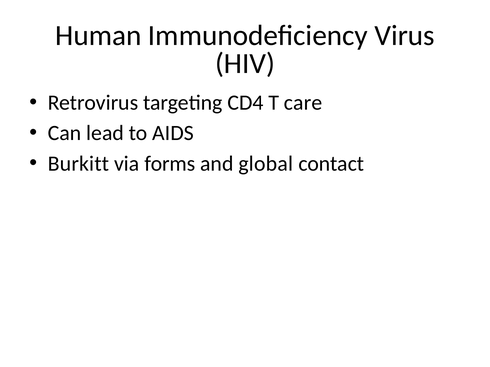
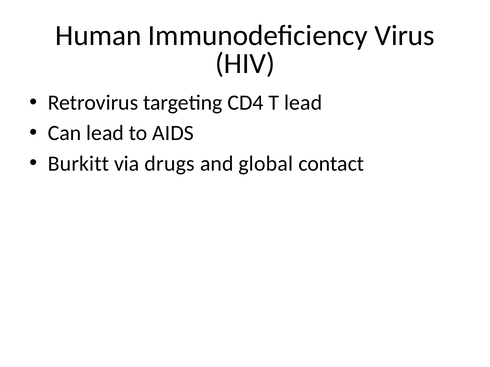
T care: care -> lead
forms: forms -> drugs
